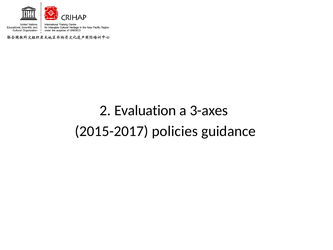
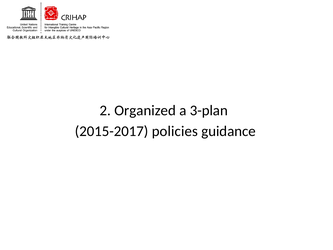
Evaluation: Evaluation -> Organized
3-axes: 3-axes -> 3-plan
